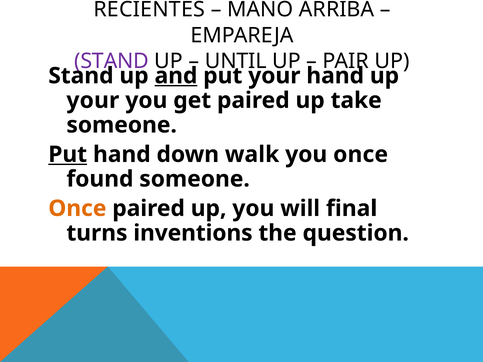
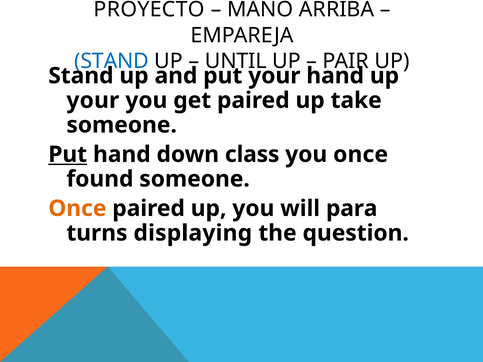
RECIENTES: RECIENTES -> PROYECTO
STAND at (112, 61) colour: purple -> blue
and underline: present -> none
walk: walk -> class
final: final -> para
inventions: inventions -> displaying
